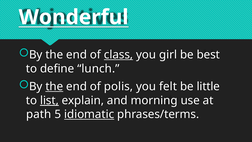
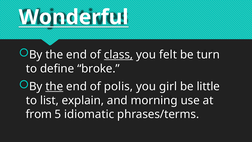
girl: girl -> felt
best: best -> turn
lunch: lunch -> broke
felt: felt -> girl
list underline: present -> none
path: path -> from
idiomatic underline: present -> none
